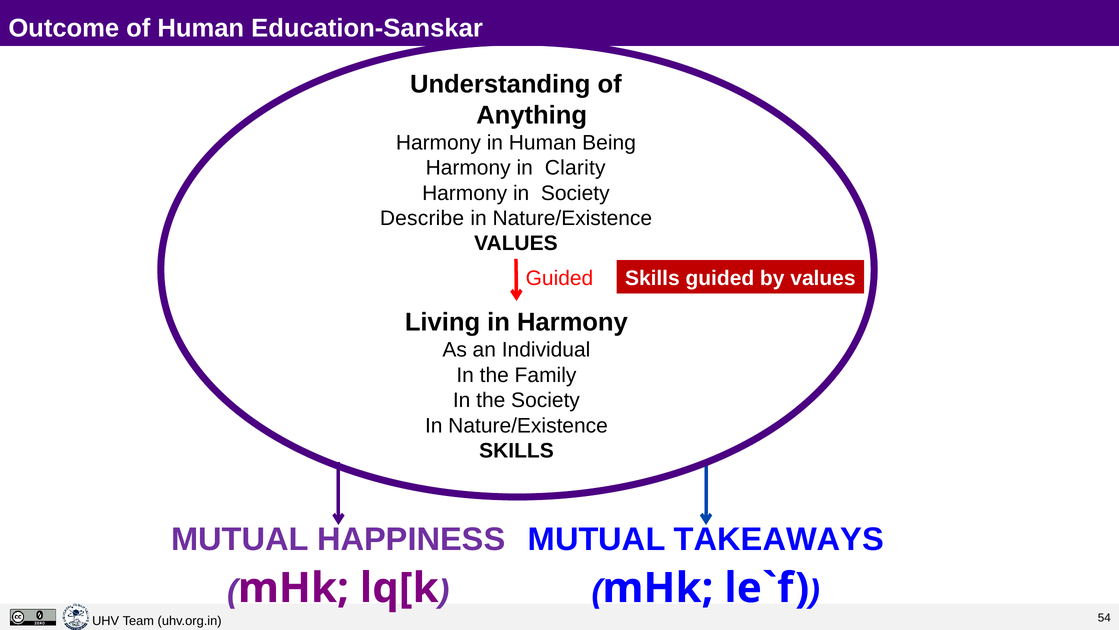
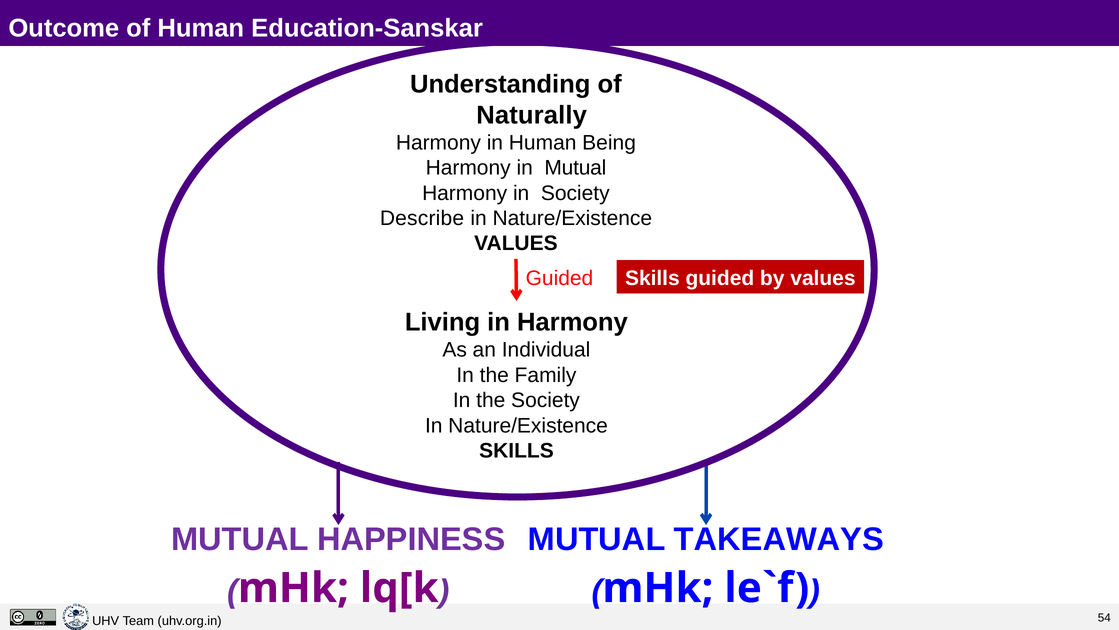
Anything: Anything -> Naturally
in Clarity: Clarity -> Mutual
